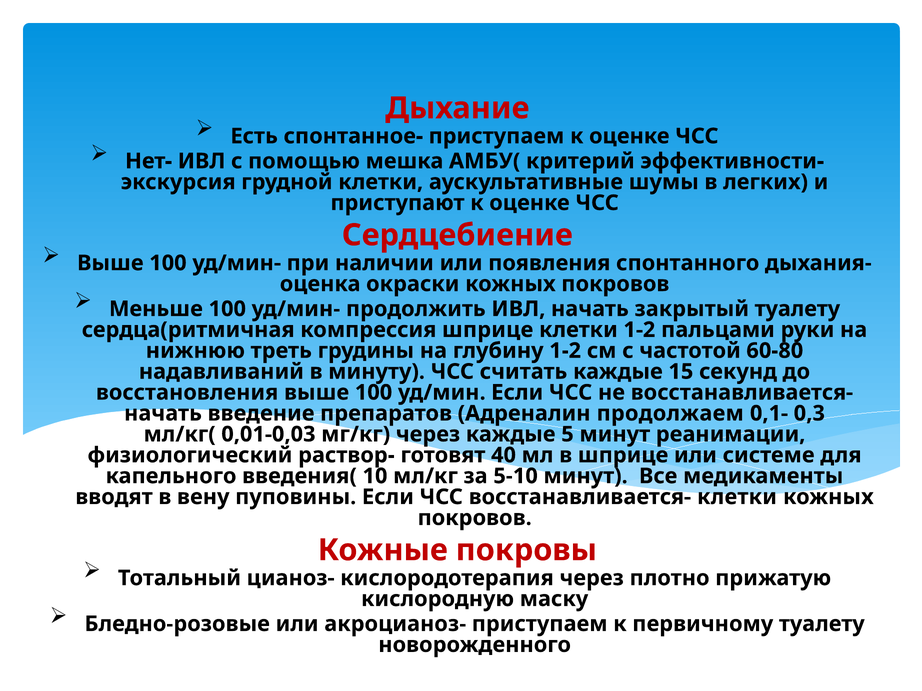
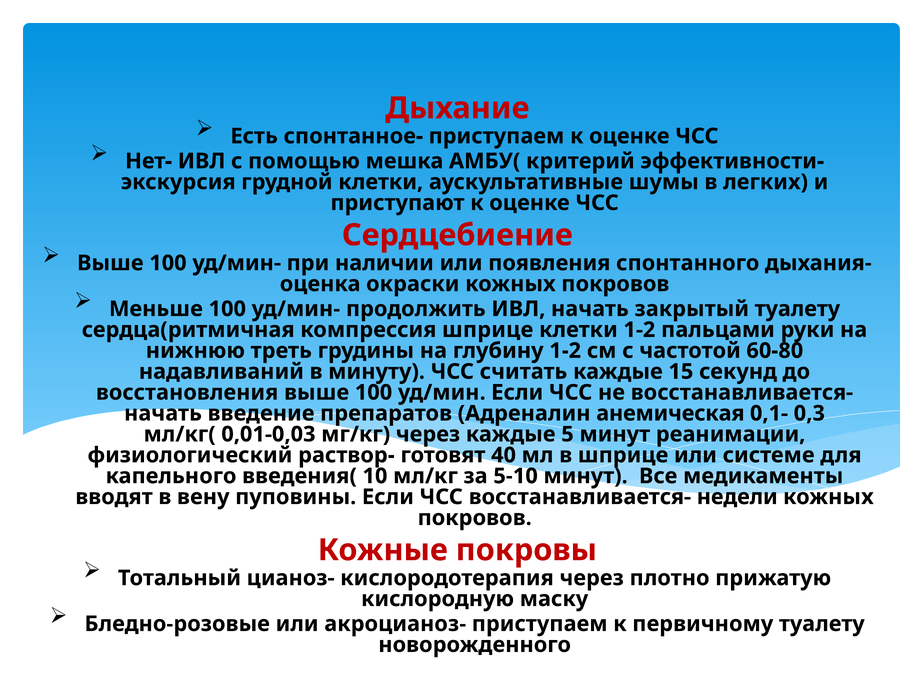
продолжаем: продолжаем -> анемическая
восстанавливается- клетки: клетки -> недели
